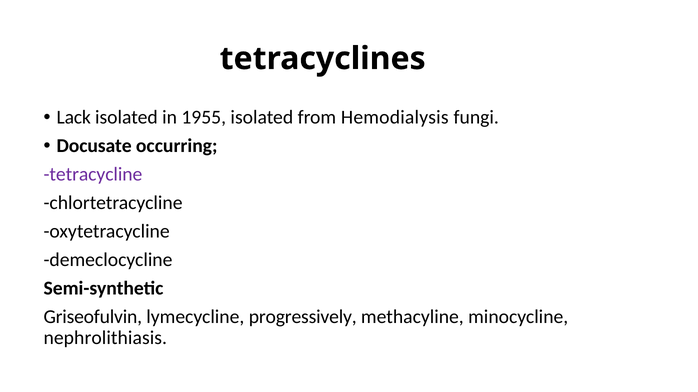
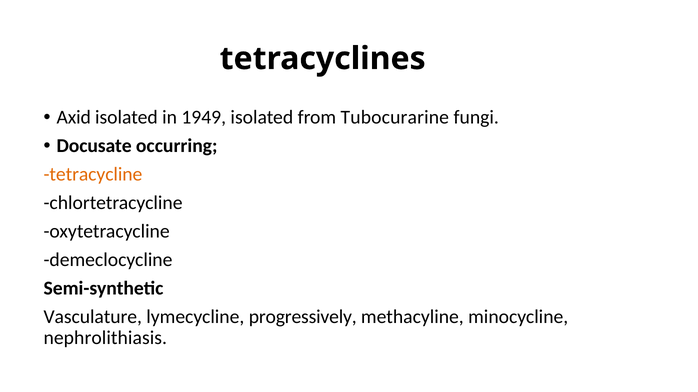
Lack: Lack -> Axid
1955: 1955 -> 1949
Hemodialysis: Hemodialysis -> Tubocurarine
tetracycline colour: purple -> orange
Griseofulvin: Griseofulvin -> Vasculature
